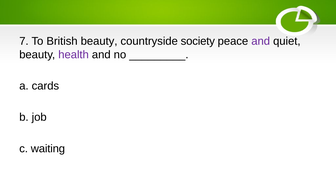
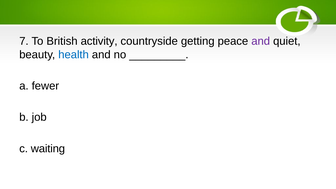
British beauty: beauty -> activity
society: society -> getting
health colour: purple -> blue
cards: cards -> fewer
